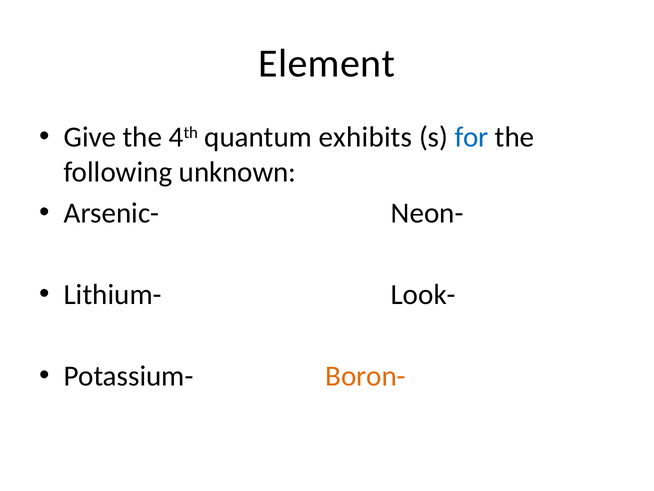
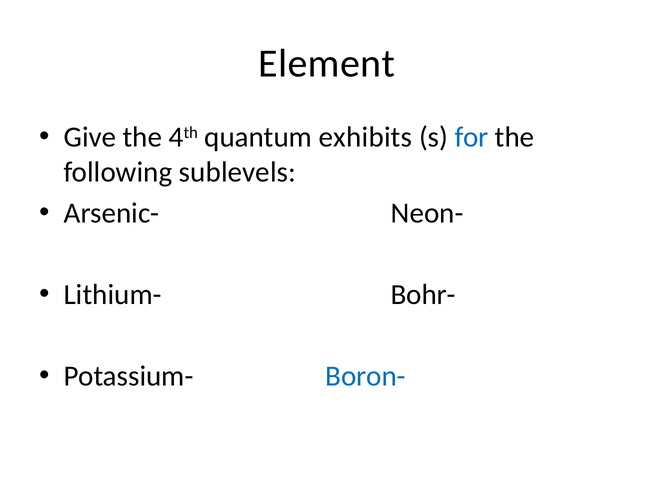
unknown: unknown -> sublevels
Look-: Look- -> Bohr-
Boron- colour: orange -> blue
